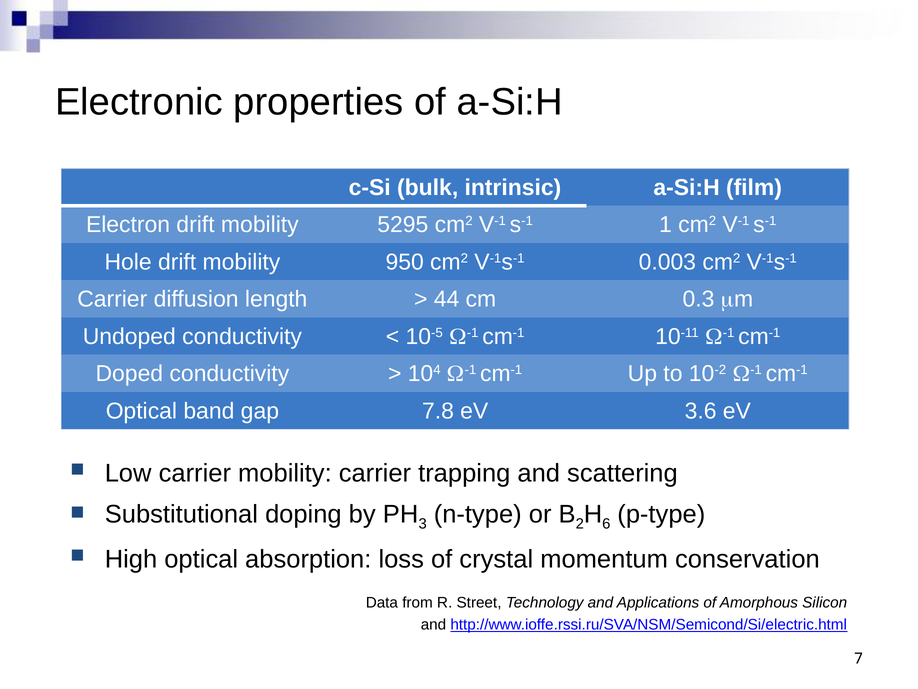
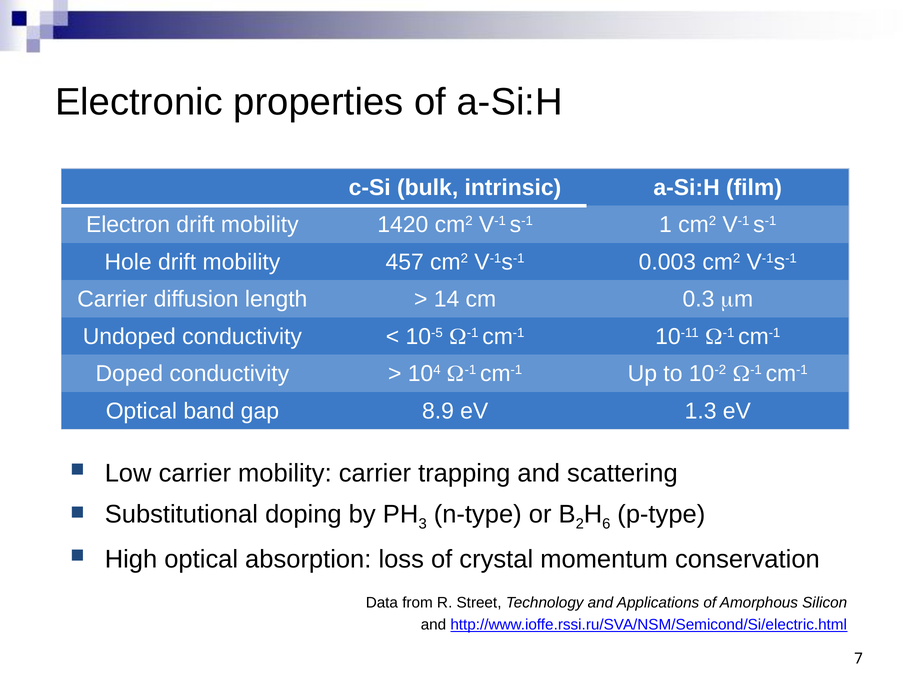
5295: 5295 -> 1420
950: 950 -> 457
44: 44 -> 14
7.8: 7.8 -> 8.9
3.6: 3.6 -> 1.3
